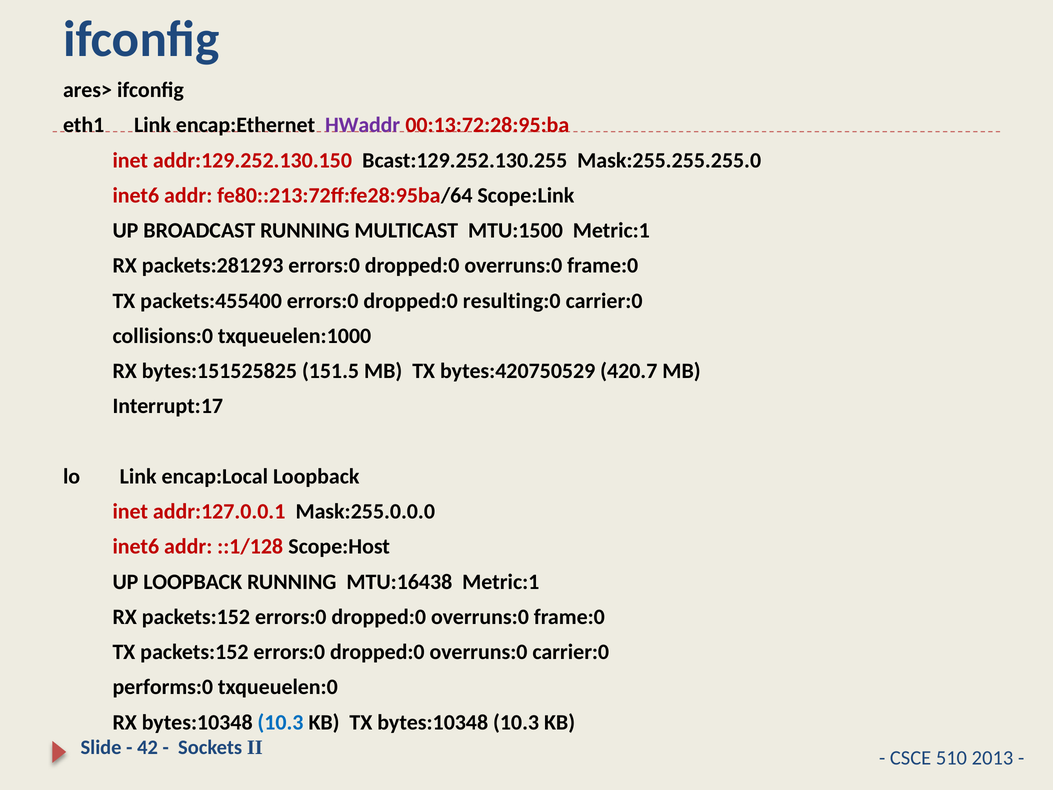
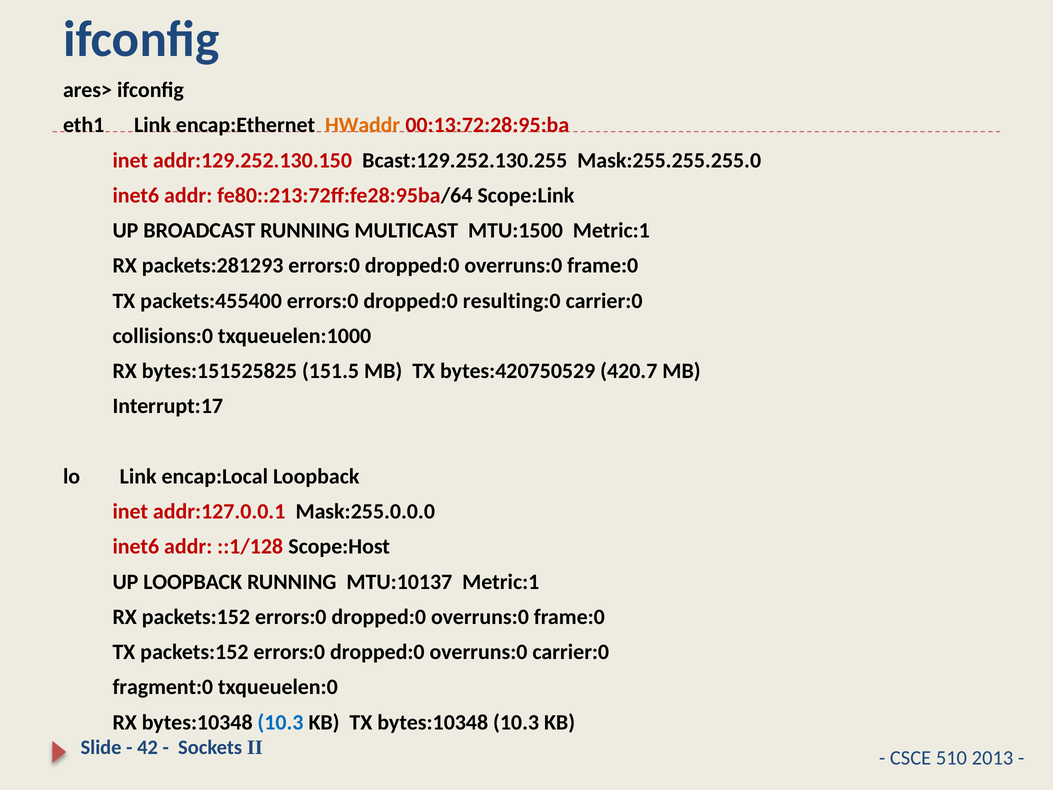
HWaddr colour: purple -> orange
MTU:16438: MTU:16438 -> MTU:10137
performs:0: performs:0 -> fragment:0
